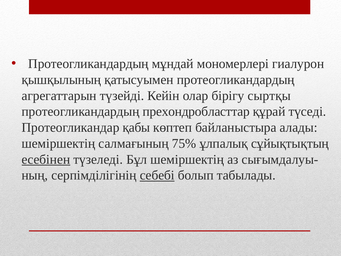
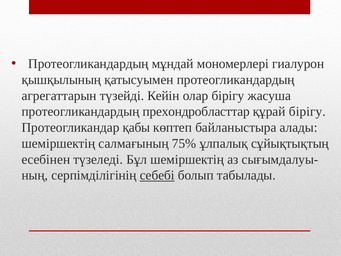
сыртқы: сыртқы -> жасуша
құрай түседі: түседі -> бірігу
есебінен underline: present -> none
